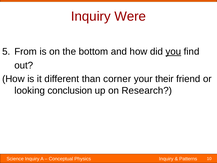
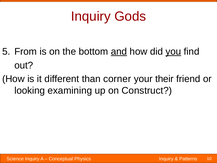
Were: Were -> Gods
and underline: none -> present
conclusion: conclusion -> examining
Research: Research -> Construct
